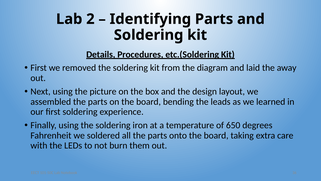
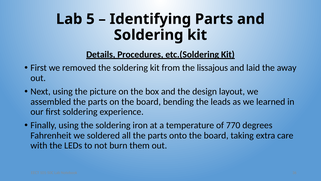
2: 2 -> 5
diagram: diagram -> lissajous
650: 650 -> 770
